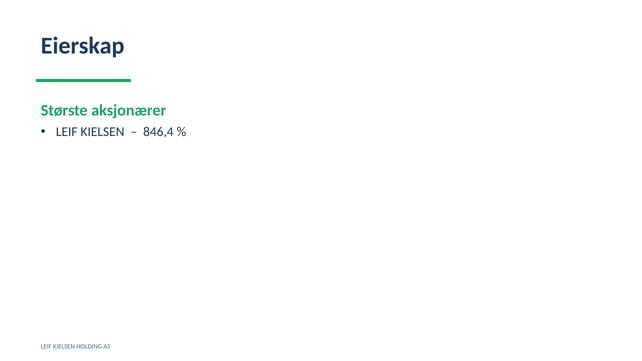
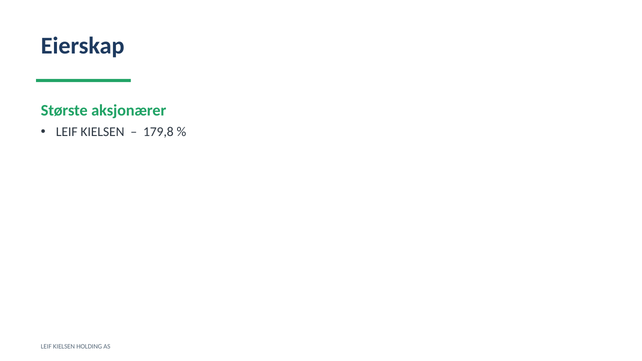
846,4: 846,4 -> 179,8
